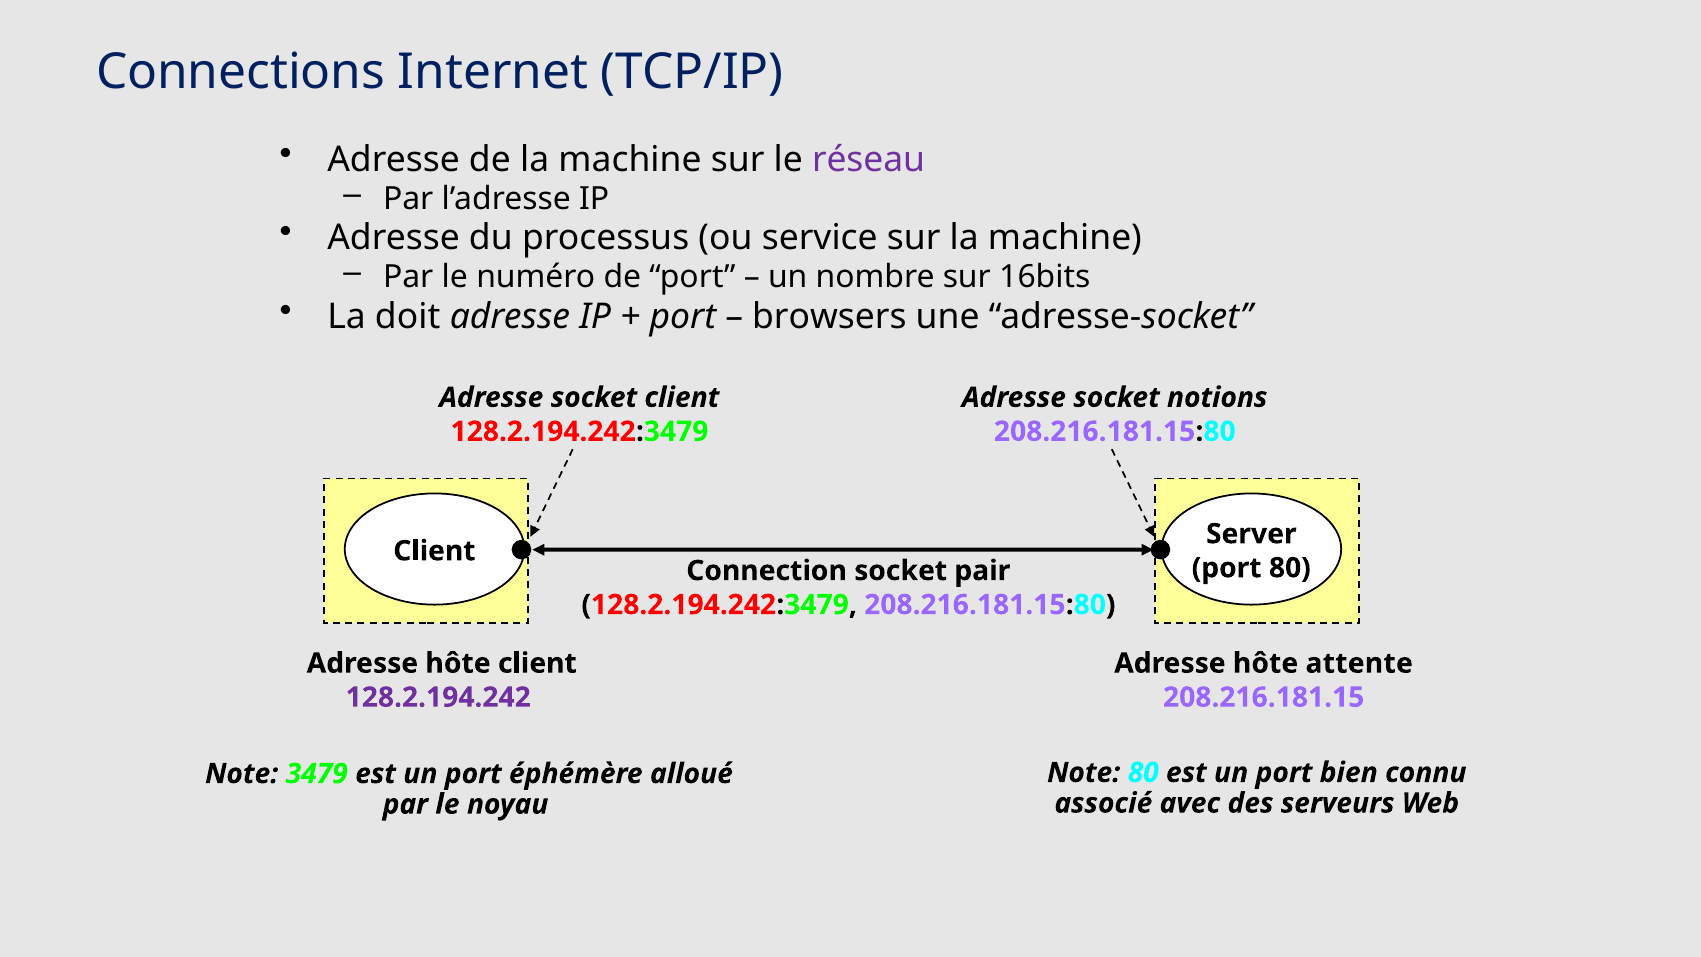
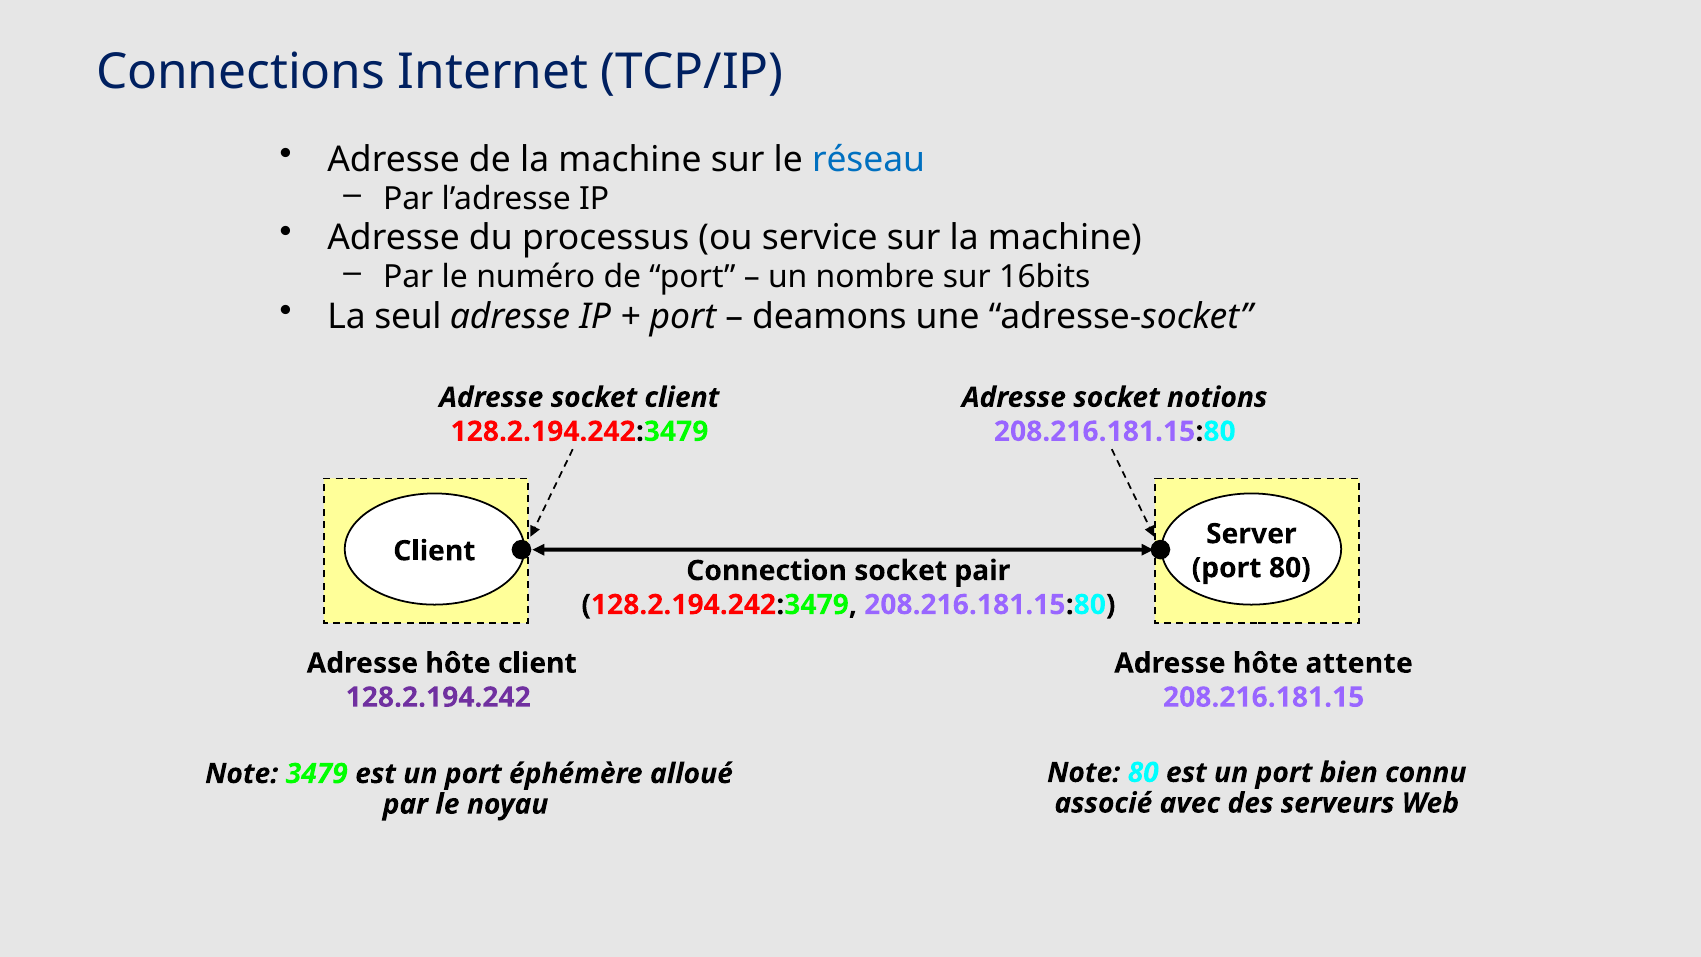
réseau colour: purple -> blue
doit: doit -> seul
browsers: browsers -> deamons
